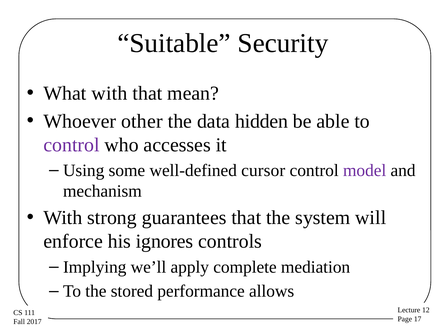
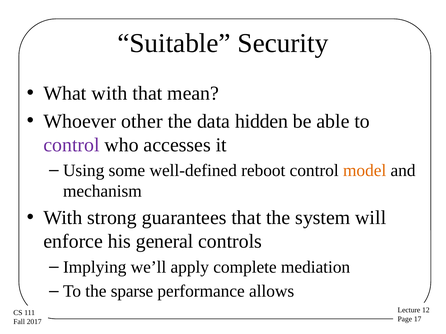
cursor: cursor -> reboot
model colour: purple -> orange
ignores: ignores -> general
stored: stored -> sparse
